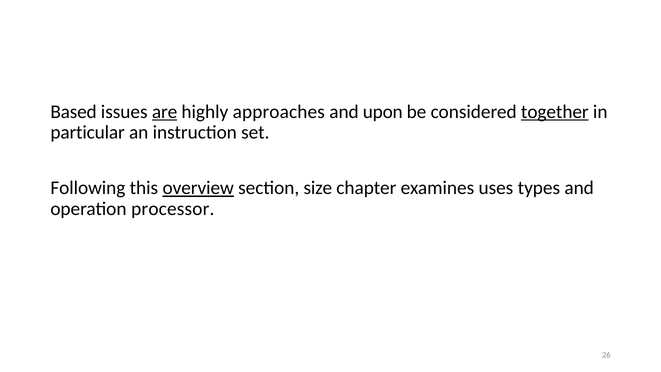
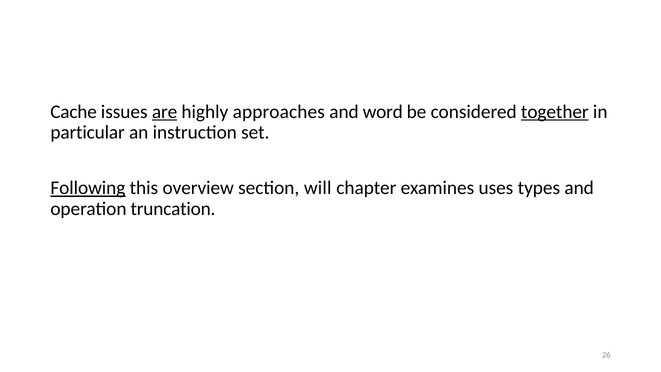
Based: Based -> Cache
upon: upon -> word
Following underline: none -> present
overview underline: present -> none
size: size -> will
processor: processor -> truncation
